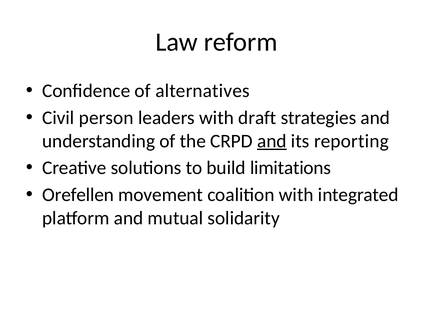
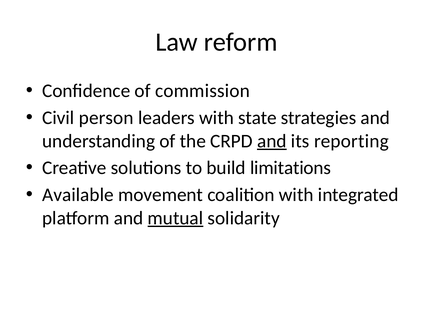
alternatives: alternatives -> commission
draft: draft -> state
Orefellen: Orefellen -> Available
mutual underline: none -> present
